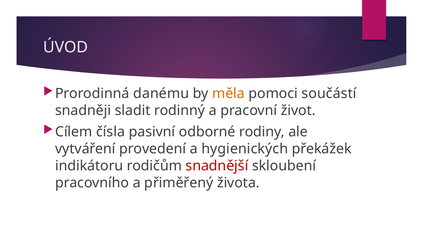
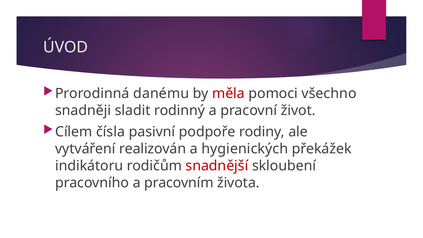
měla colour: orange -> red
součástí: součástí -> všechno
odborné: odborné -> podpoře
provedení: provedení -> realizován
přiměřený: přiměřený -> pracovním
